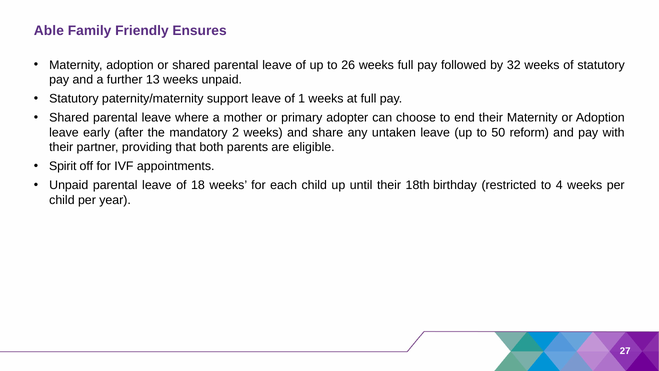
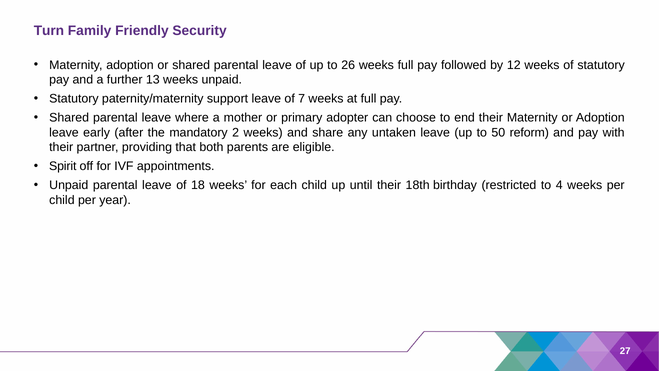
Able: Able -> Turn
Ensures: Ensures -> Security
32: 32 -> 12
1: 1 -> 7
